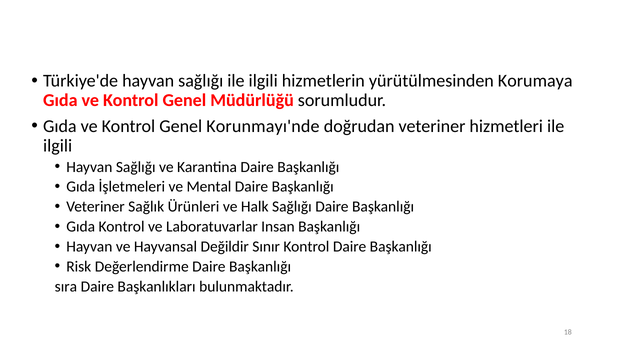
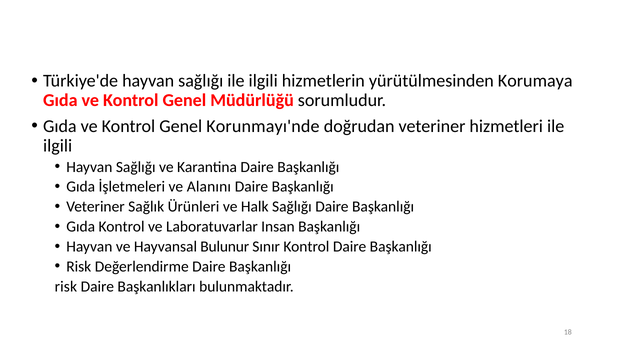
Mental: Mental -> Alanını
Değildir: Değildir -> Bulunur
sıra at (66, 287): sıra -> risk
